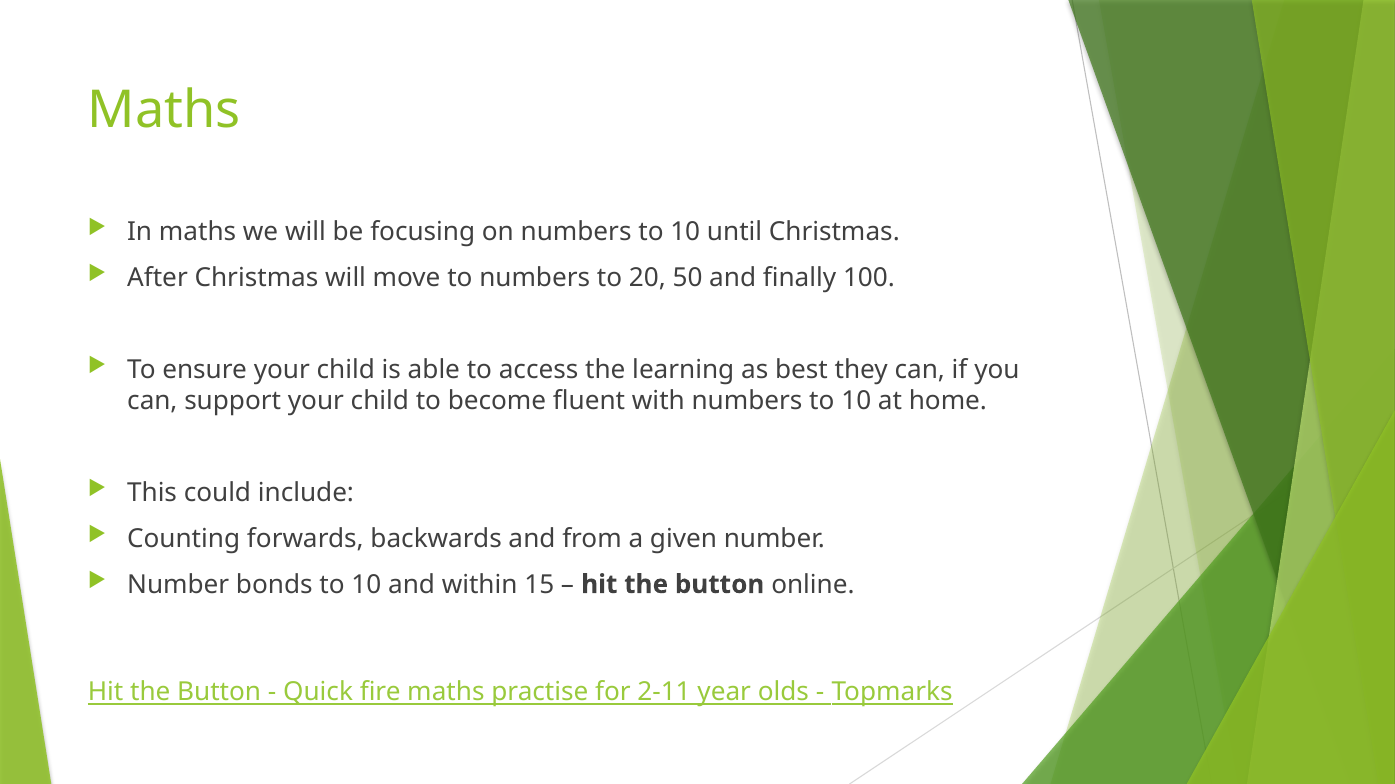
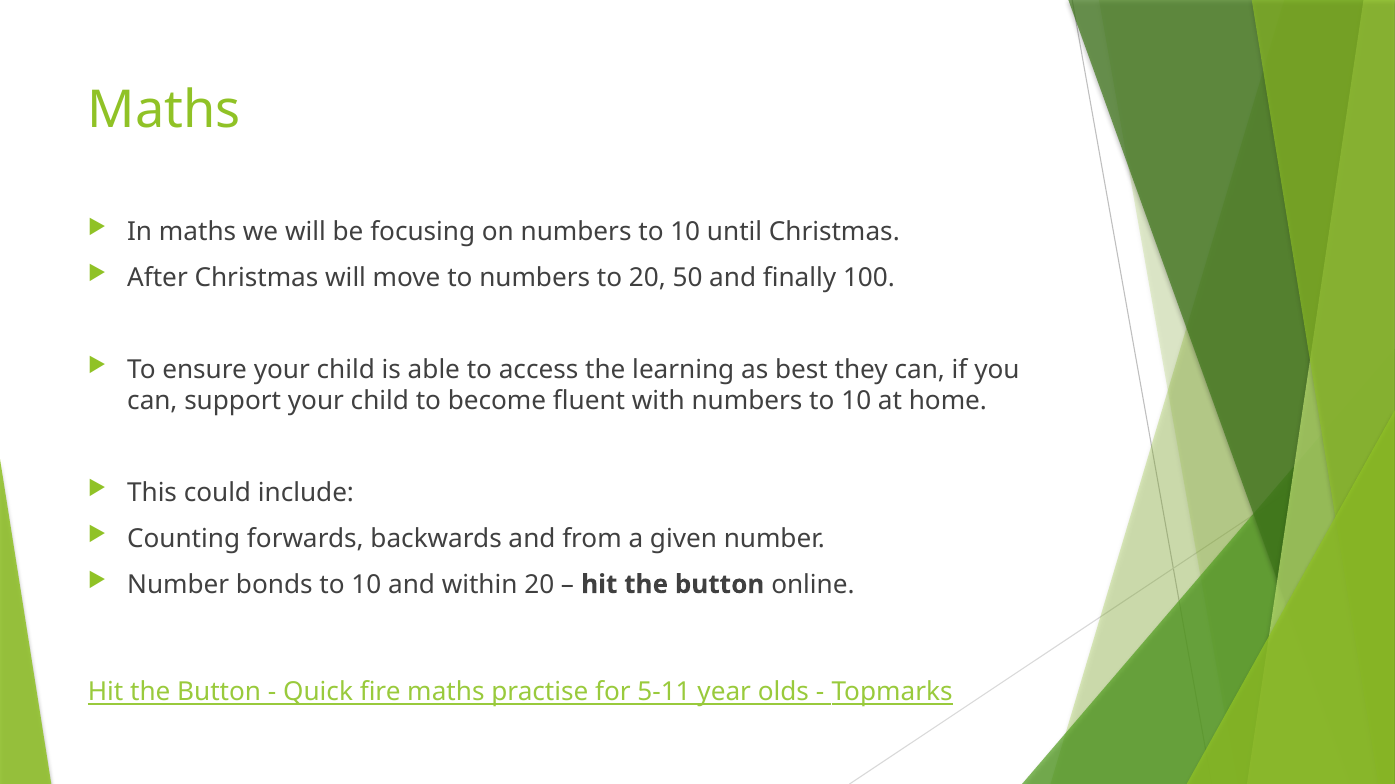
within 15: 15 -> 20
2-11: 2-11 -> 5-11
